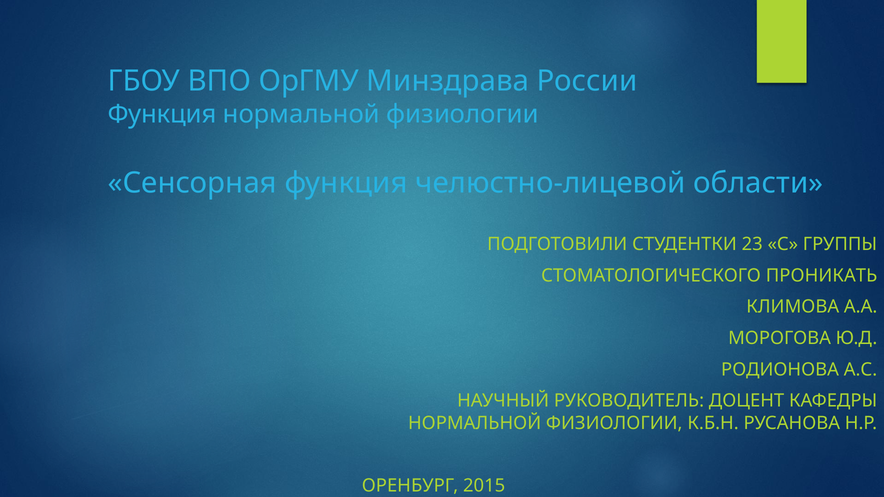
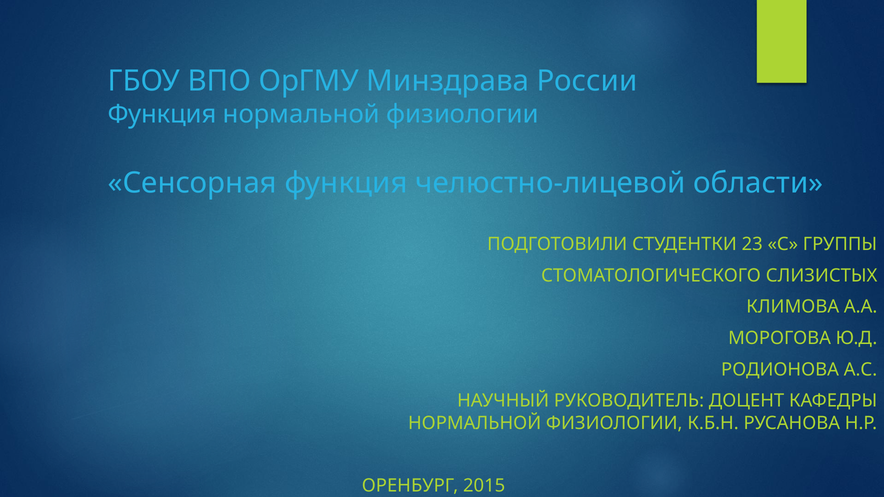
ПРОНИКАТЬ: ПРОНИКАТЬ -> СЛИЗИСТЫХ
